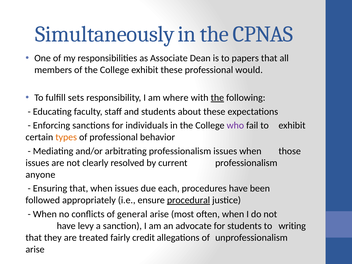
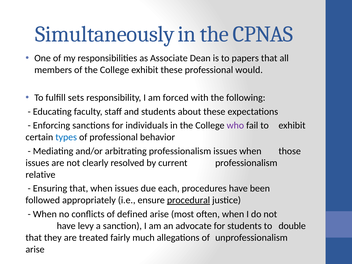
where: where -> forced
the at (217, 98) underline: present -> none
types colour: orange -> blue
anyone: anyone -> relative
general: general -> defined
writing: writing -> double
credit: credit -> much
